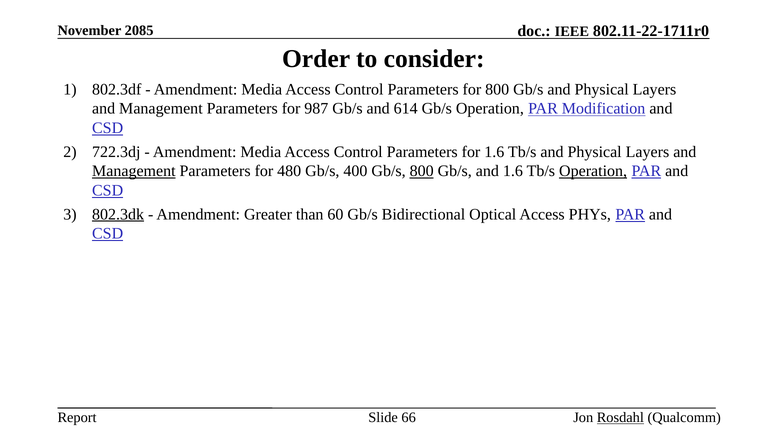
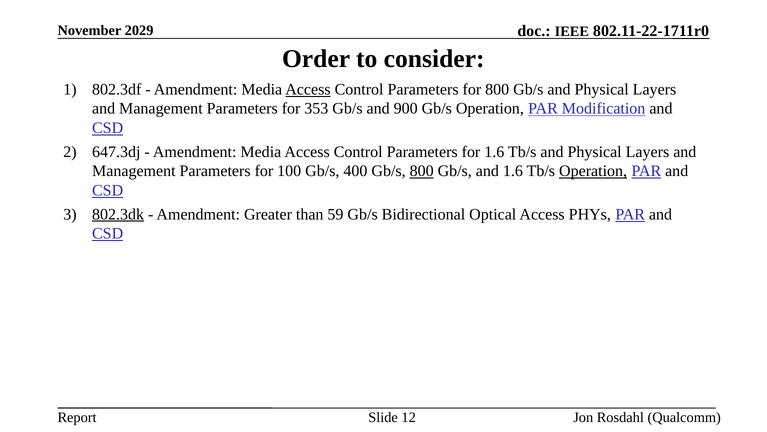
2085: 2085 -> 2029
Access at (308, 89) underline: none -> present
987: 987 -> 353
614: 614 -> 900
722.3dj: 722.3dj -> 647.3dj
Management at (134, 171) underline: present -> none
480: 480 -> 100
60: 60 -> 59
66: 66 -> 12
Rosdahl underline: present -> none
